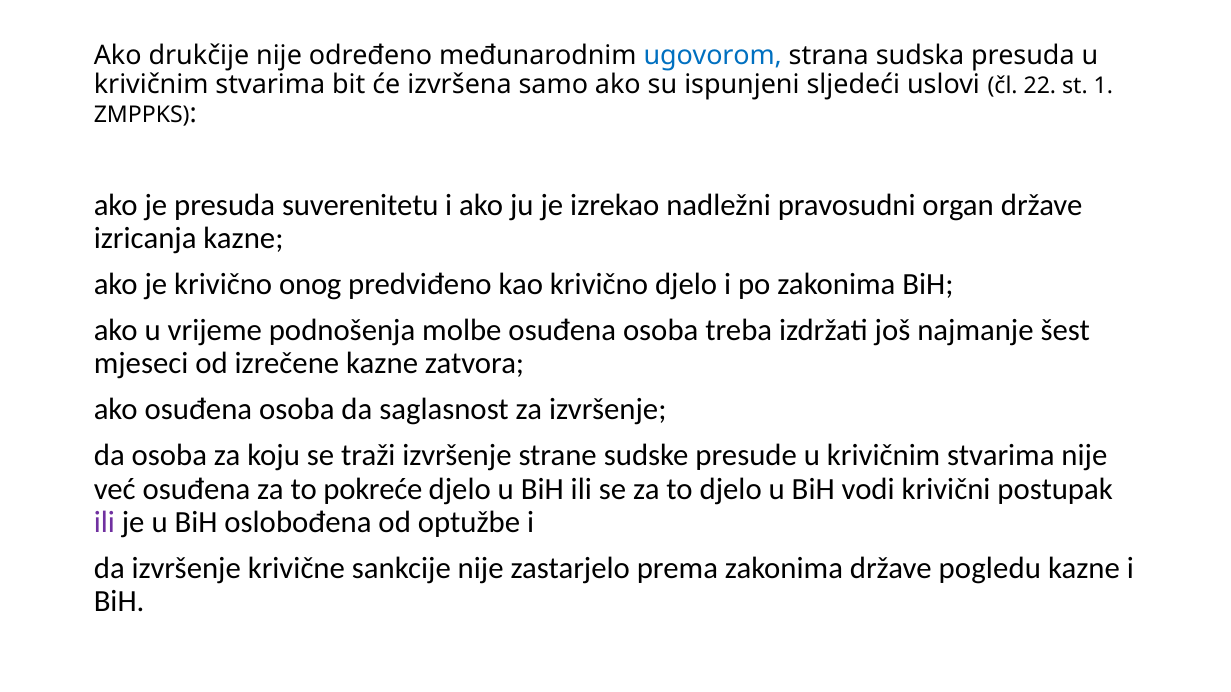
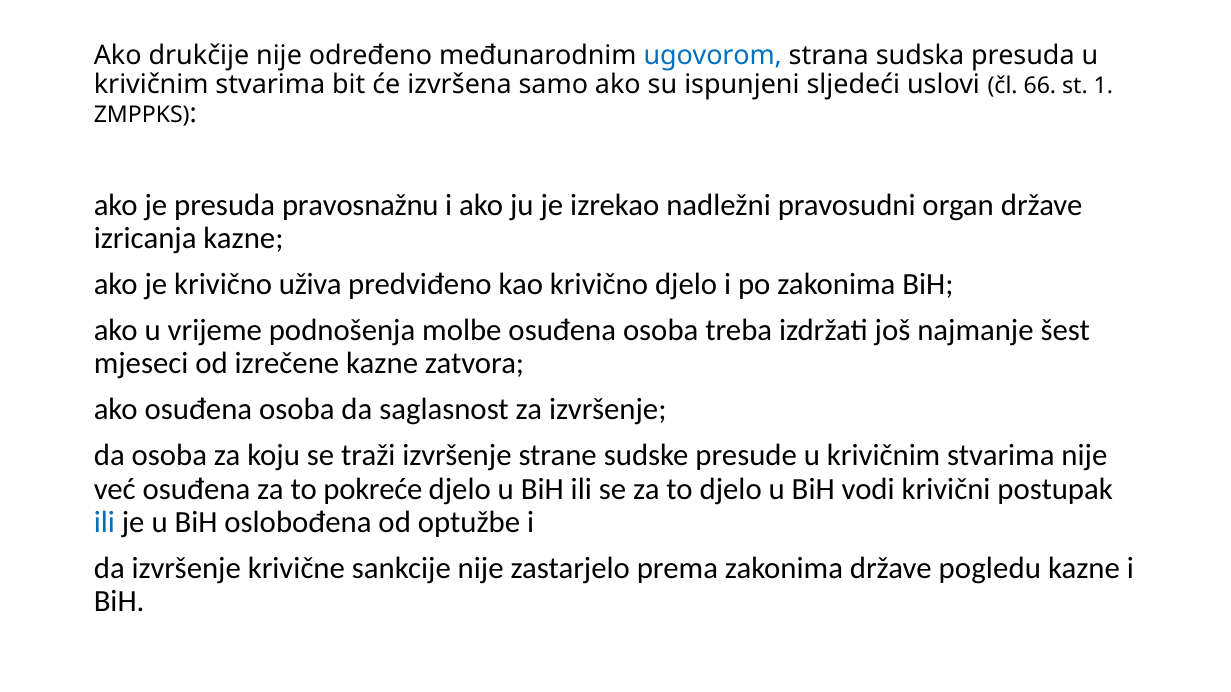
22: 22 -> 66
suverenitetu: suverenitetu -> pravosnažnu
onog: onog -> uživa
ili at (104, 522) colour: purple -> blue
